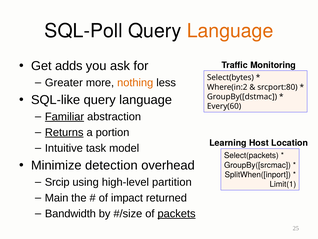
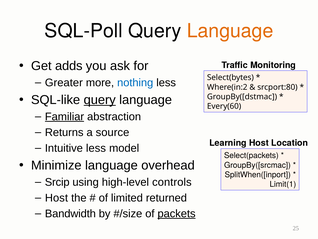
nothing colour: orange -> blue
query at (100, 100) underline: none -> present
Returns underline: present -> none
portion: portion -> source
Intuitive task: task -> less
Minimize detection: detection -> language
partition: partition -> controls
Main at (57, 198): Main -> Host
impact: impact -> limited
